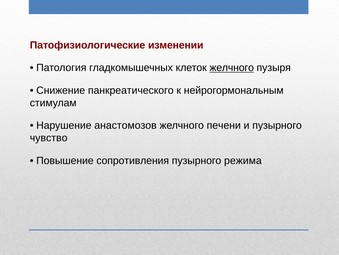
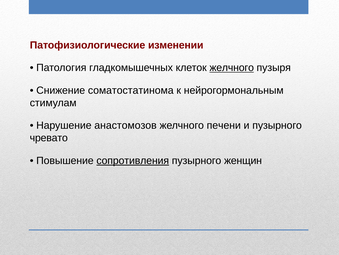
панкреатического: панкреатического -> соматостатинома
чувство: чувство -> чревато
сопротивления underline: none -> present
режима: режима -> женщин
